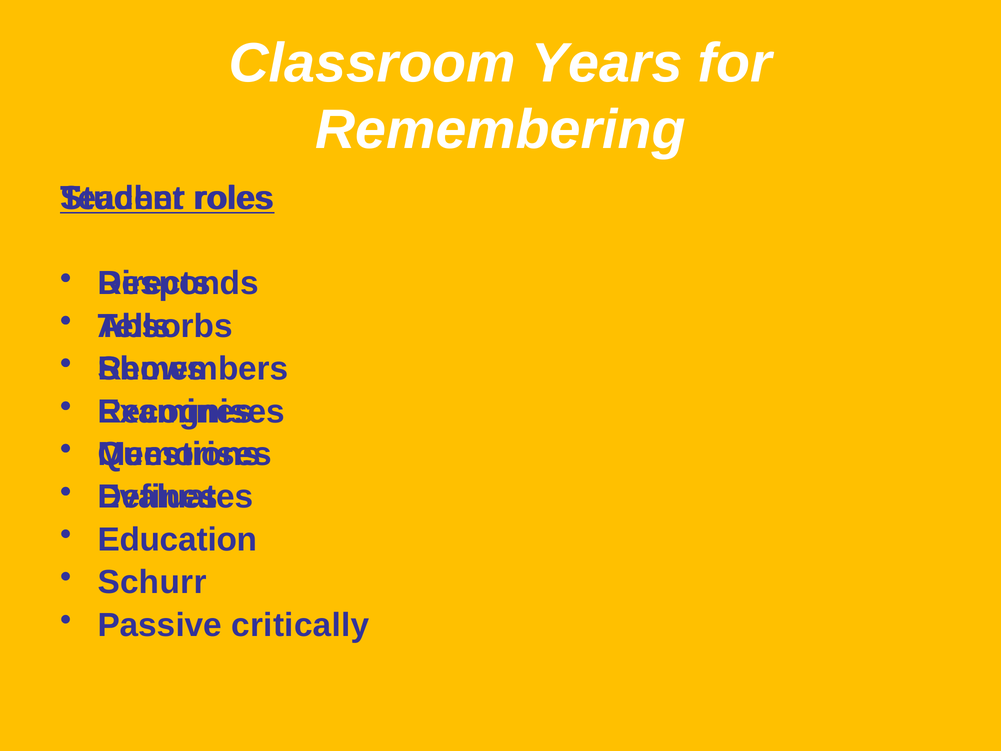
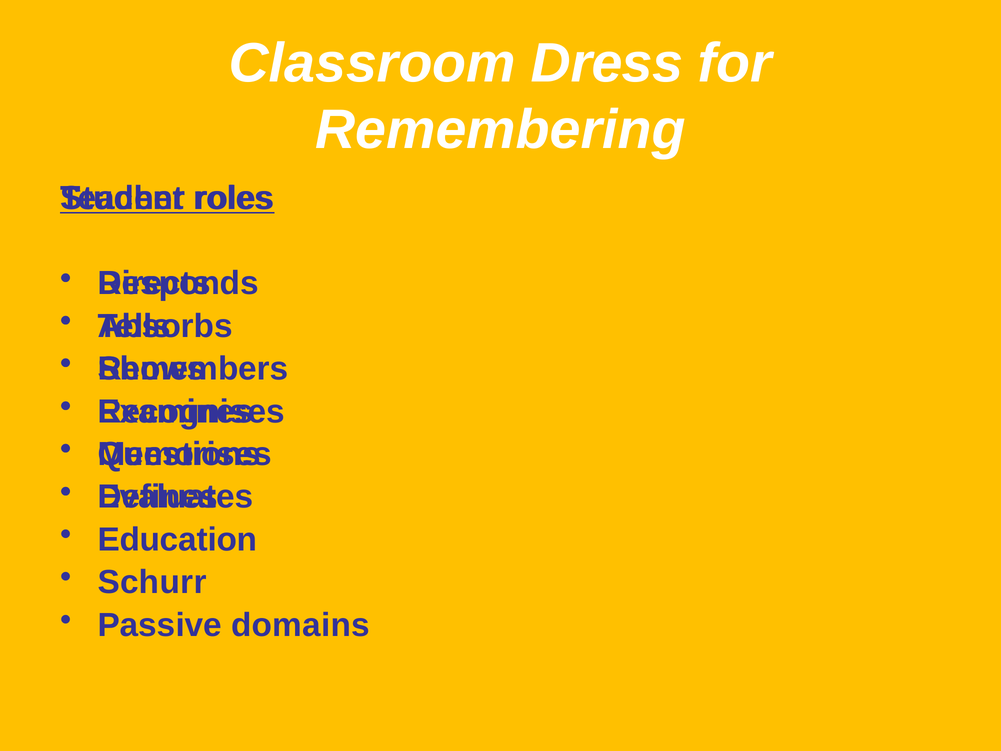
Years: Years -> Dress
critically: critically -> domains
